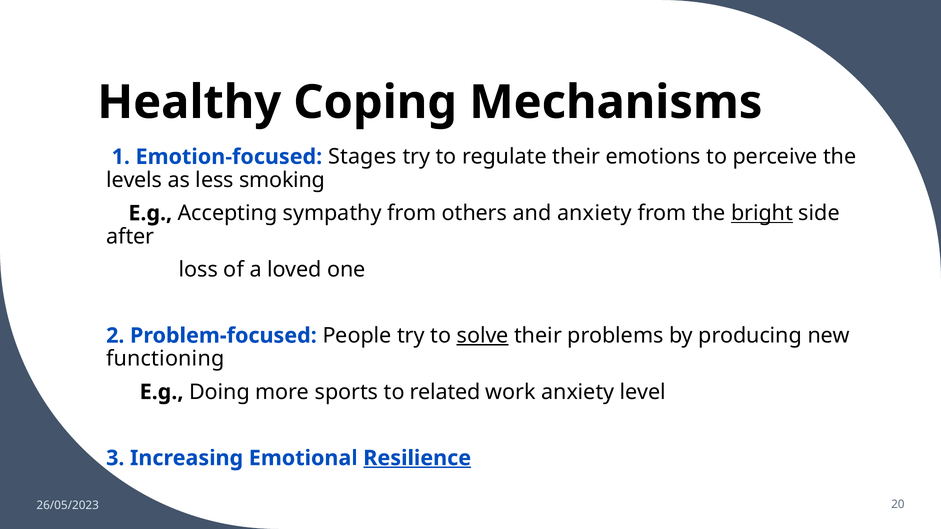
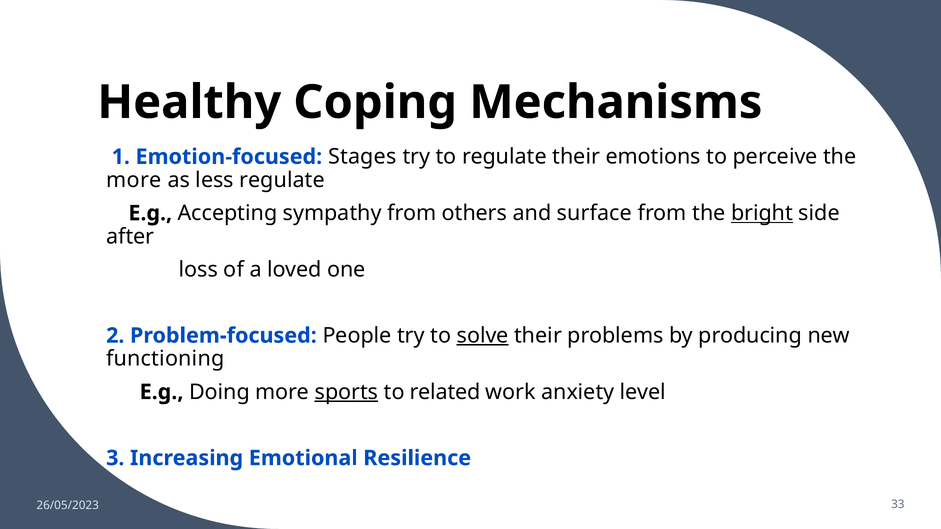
levels at (134, 180): levels -> more
less smoking: smoking -> regulate
and anxiety: anxiety -> surface
sports underline: none -> present
Resilience underline: present -> none
20: 20 -> 33
